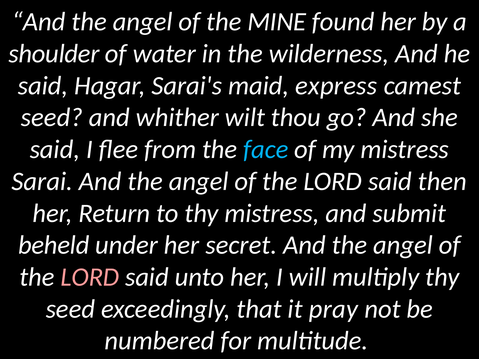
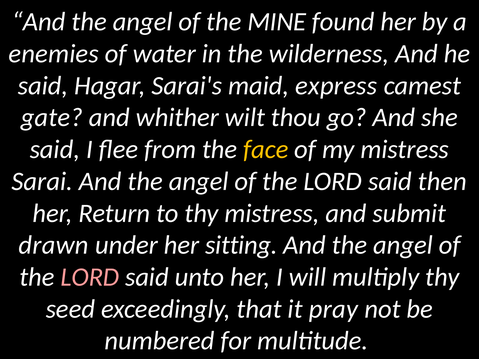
shoulder: shoulder -> enemies
seed at (52, 118): seed -> gate
face colour: light blue -> yellow
beheld: beheld -> drawn
secret: secret -> sitting
